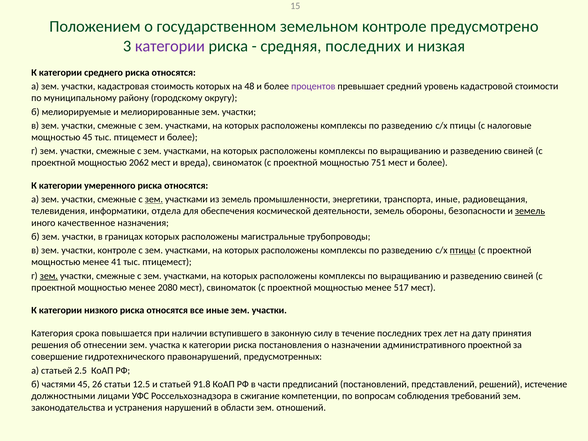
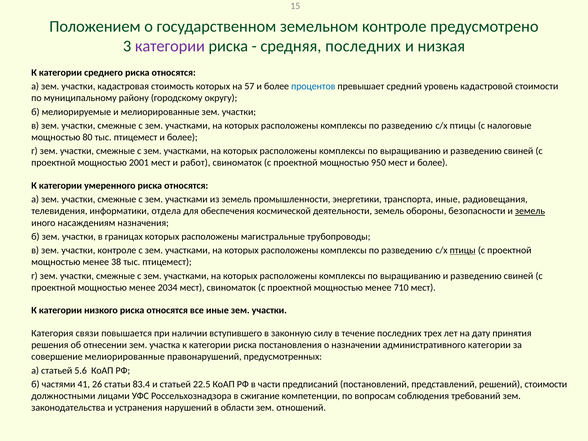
48: 48 -> 57
процентов colour: purple -> blue
мощностью 45: 45 -> 80
2062: 2062 -> 2001
вреда: вреда -> работ
751: 751 -> 950
зем at (154, 199) underline: present -> none
качественное: качественное -> насаждениям
41: 41 -> 38
зем at (49, 276) underline: present -> none
2080: 2080 -> 2034
517: 517 -> 710
срока: срока -> связи
административного проектной: проектной -> категории
совершение гидротехнического: гидротехнического -> мелиорированные
2.5: 2.5 -> 5.6
частями 45: 45 -> 41
12.5: 12.5 -> 83.4
91.8: 91.8 -> 22.5
решений истечение: истечение -> стоимости
